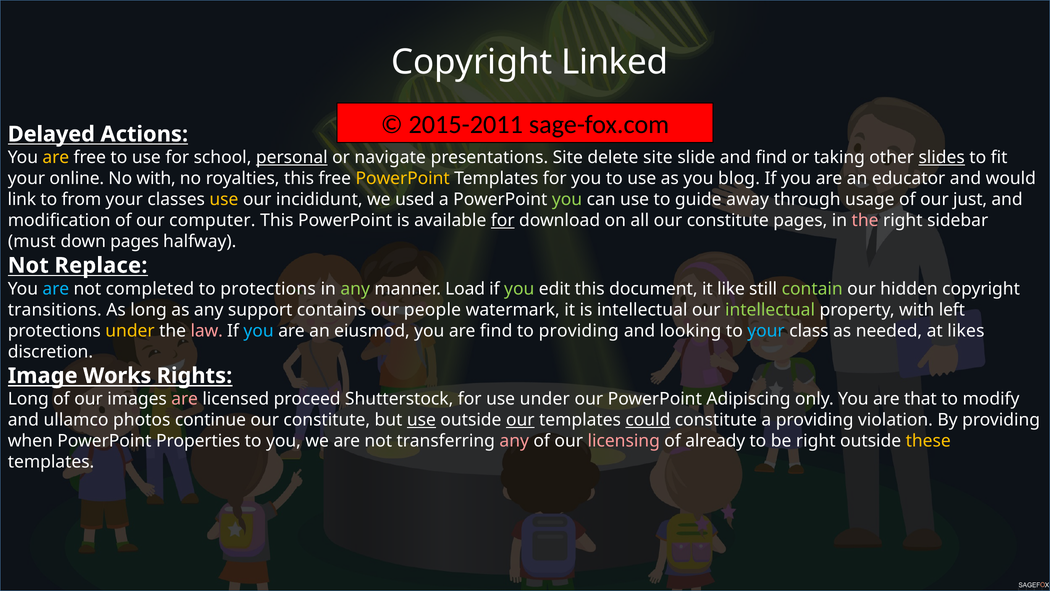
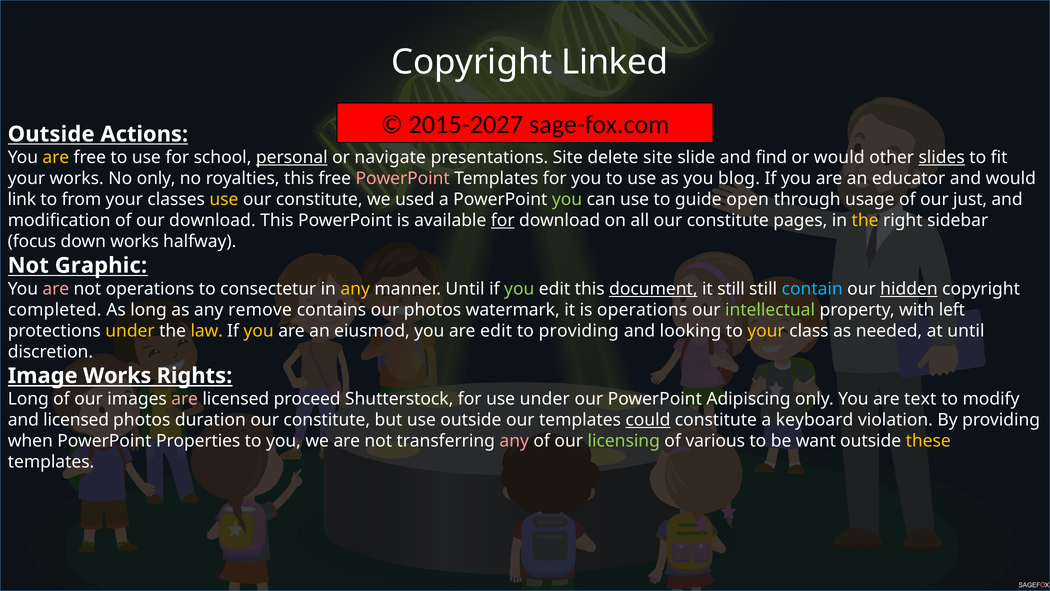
2015-2011: 2015-2011 -> 2015-2027
Delayed at (51, 134): Delayed -> Outside
or taking: taking -> would
your online: online -> works
No with: with -> only
PowerPoint at (403, 178) colour: yellow -> pink
incididunt at (319, 199): incididunt -> constitute
away: away -> open
our computer: computer -> download
the at (865, 220) colour: pink -> yellow
must: must -> focus
down pages: pages -> works
Replace: Replace -> Graphic
are at (56, 289) colour: light blue -> pink
not completed: completed -> operations
to protections: protections -> consectetur
any at (355, 289) colour: light green -> yellow
manner Load: Load -> Until
document underline: none -> present
it like: like -> still
contain colour: light green -> light blue
hidden underline: none -> present
transitions: transitions -> completed
support: support -> remove
our people: people -> photos
is intellectual: intellectual -> operations
law colour: pink -> yellow
you at (259, 331) colour: light blue -> yellow
are find: find -> edit
your at (766, 331) colour: light blue -> yellow
at likes: likes -> until
that: that -> text
and ullamco: ullamco -> licensed
continue: continue -> duration
use at (421, 420) underline: present -> none
our at (520, 420) underline: present -> none
a providing: providing -> keyboard
licensing colour: pink -> light green
already: already -> various
be right: right -> want
